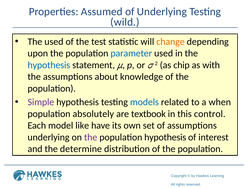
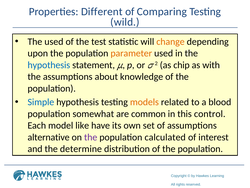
Assumed: Assumed -> Different
of Underlying: Underlying -> Comparing
parameter colour: blue -> orange
Simple colour: purple -> blue
models colour: blue -> orange
when: when -> blood
absolutely: absolutely -> somewhat
textbook: textbook -> common
underlying at (49, 137): underlying -> alternative
population hypothesis: hypothesis -> calculated
